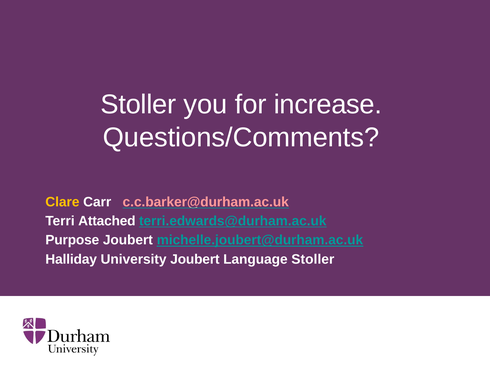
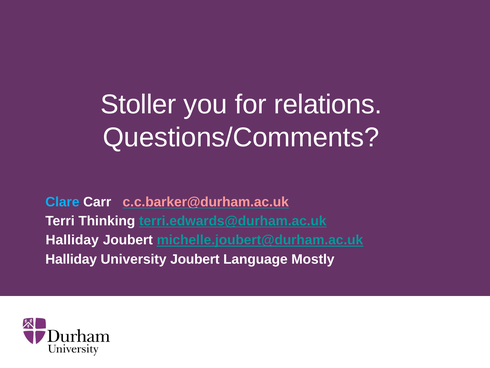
increase: increase -> relations
Clare colour: yellow -> light blue
Attached: Attached -> Thinking
Purpose at (72, 240): Purpose -> Halliday
Language Stoller: Stoller -> Mostly
